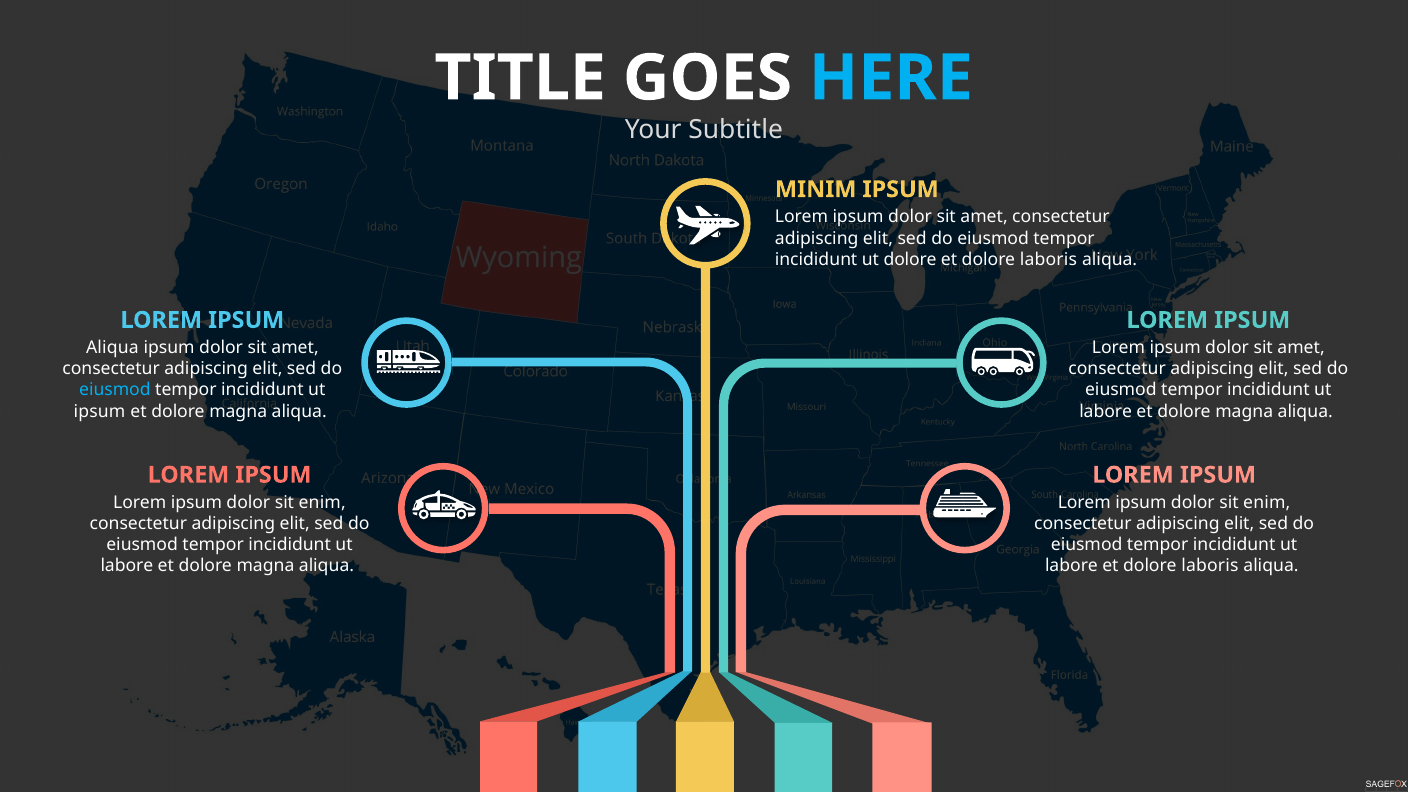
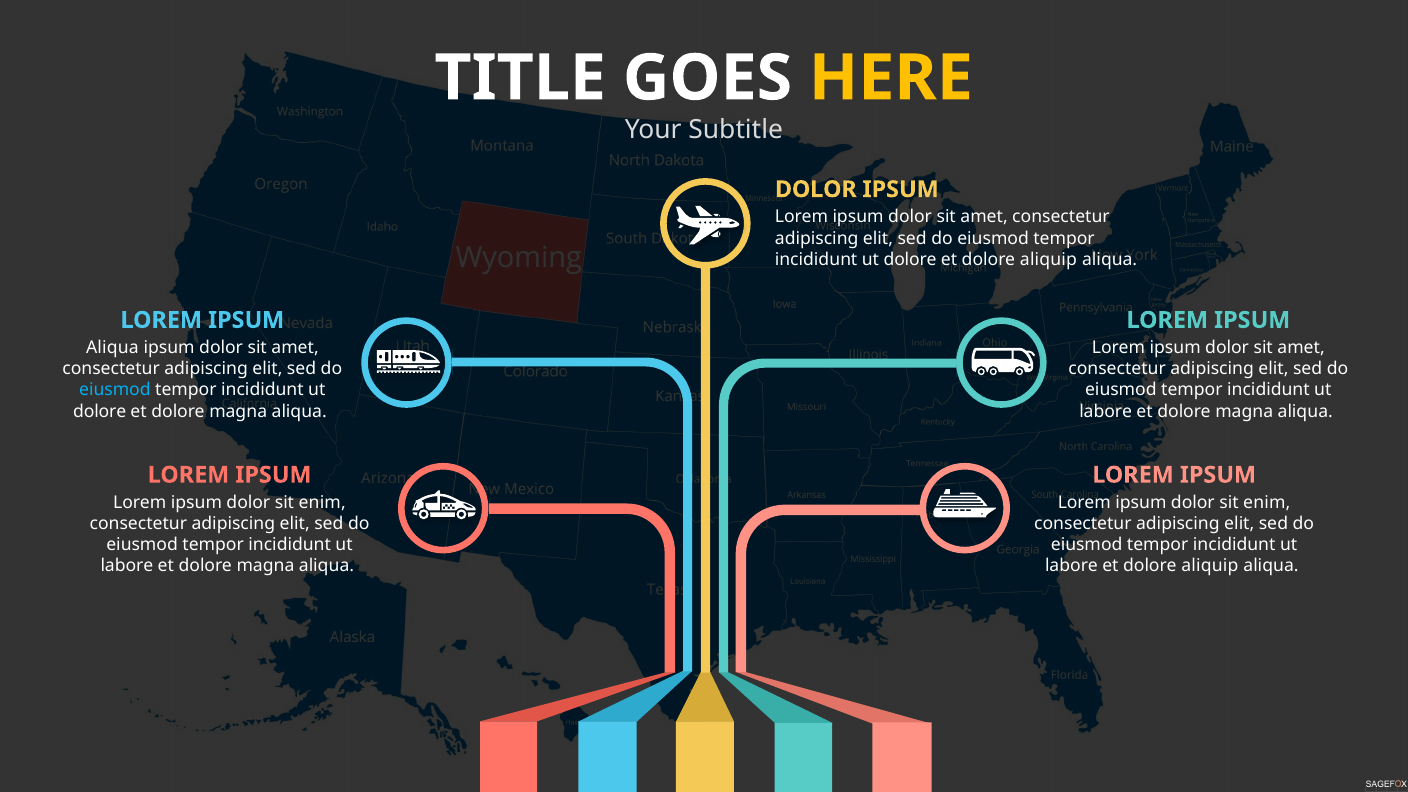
HERE colour: light blue -> yellow
MINIM at (816, 189): MINIM -> DOLOR
laboris at (1048, 259): laboris -> aliquip
ipsum at (100, 411): ipsum -> dolore
labore et dolore laboris: laboris -> aliquip
